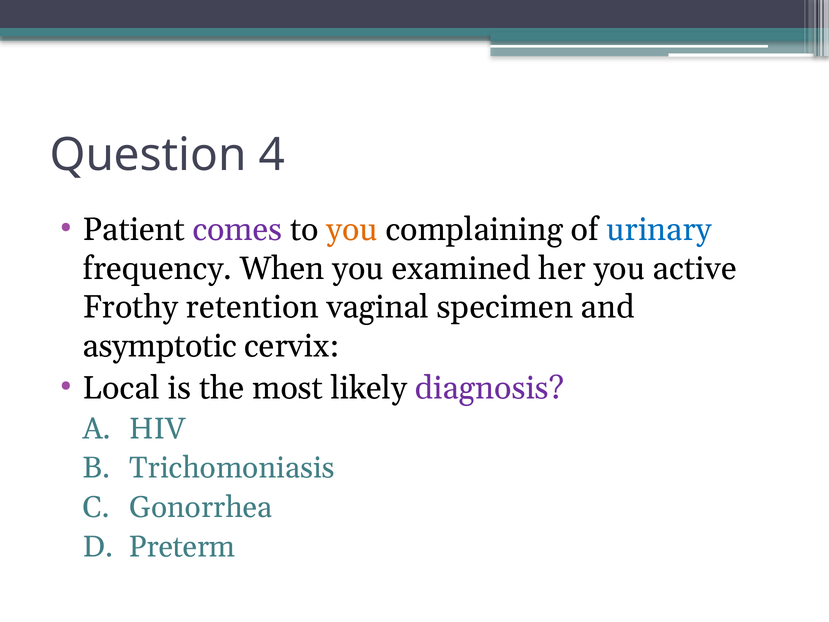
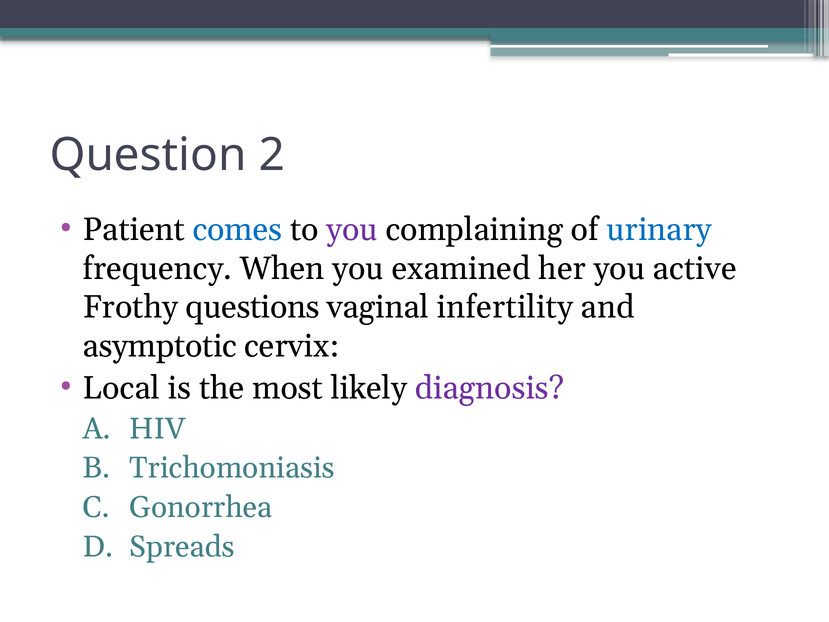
4: 4 -> 2
comes colour: purple -> blue
you at (352, 230) colour: orange -> purple
retention: retention -> questions
specimen: specimen -> infertility
Preterm: Preterm -> Spreads
